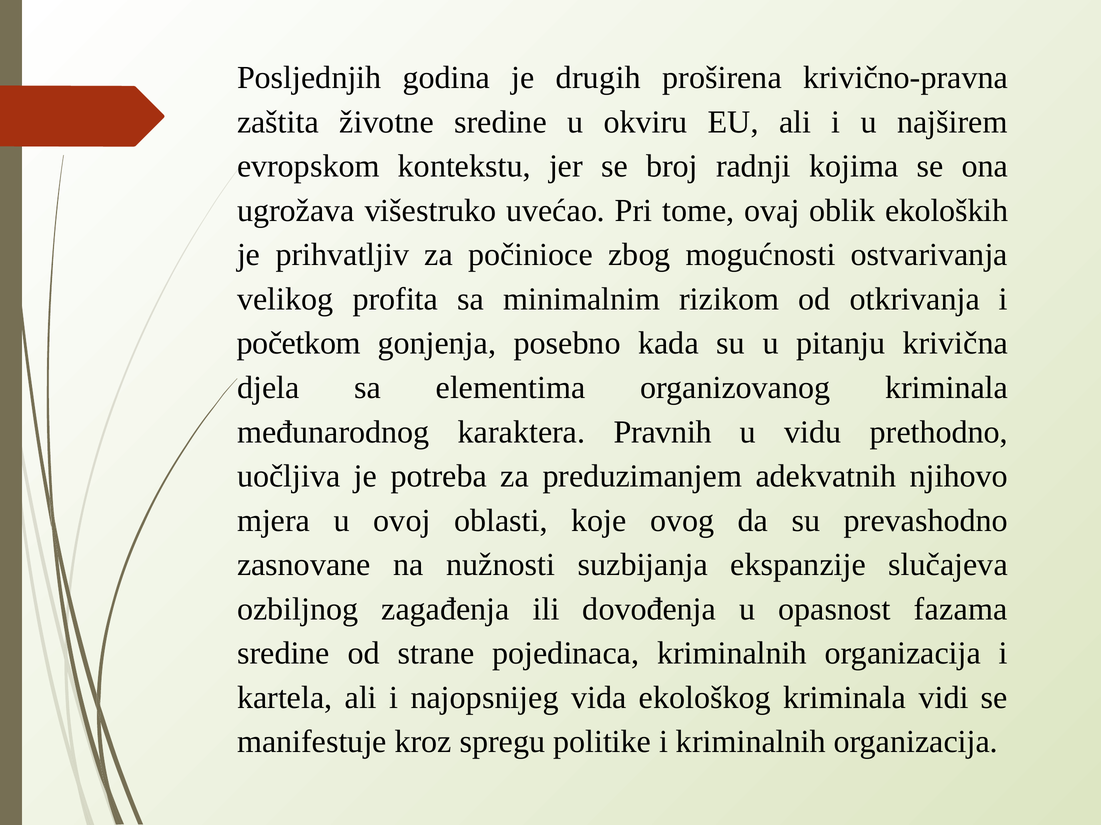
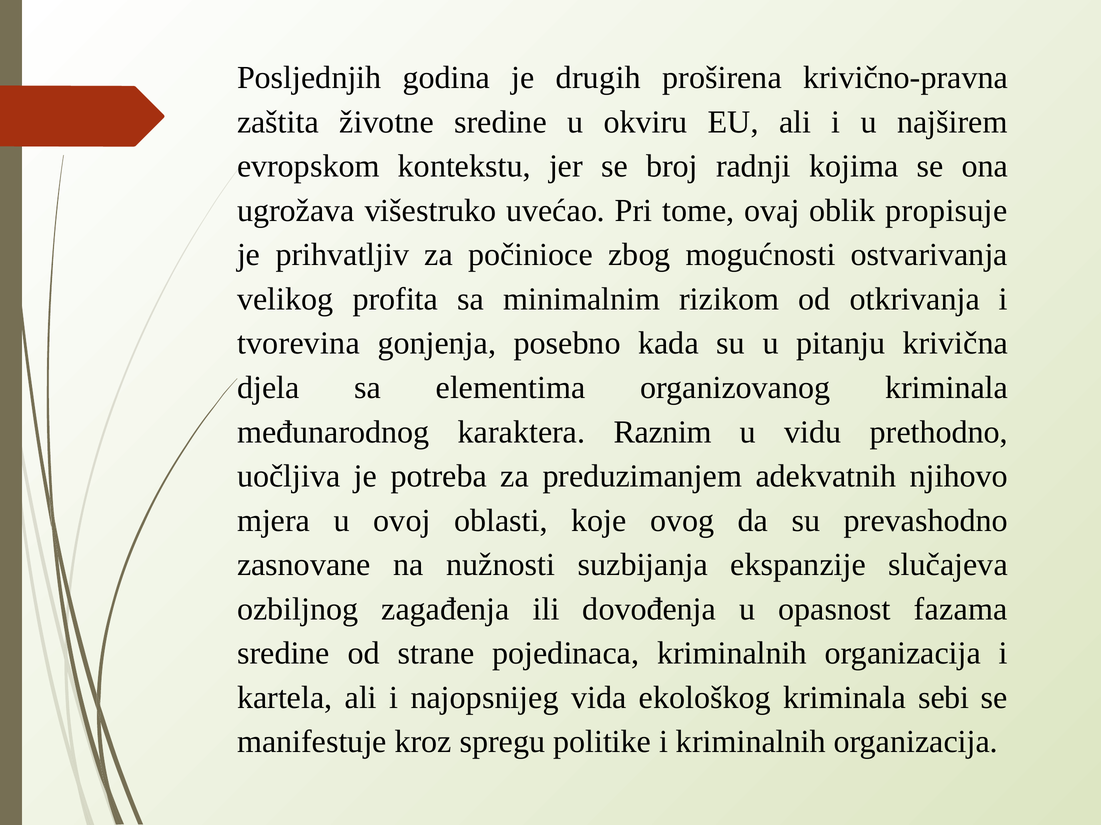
ekoloških: ekoloških -> propisuje
početkom: početkom -> tvorevina
Pravnih: Pravnih -> Raznim
vidi: vidi -> sebi
